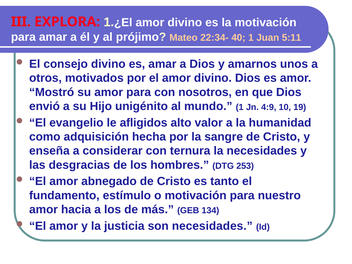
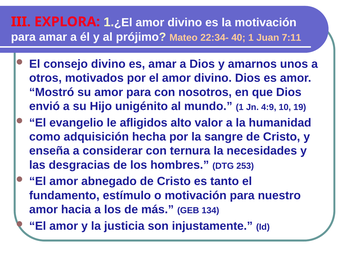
5:11: 5:11 -> 7:11
son necesidades: necesidades -> injustamente
